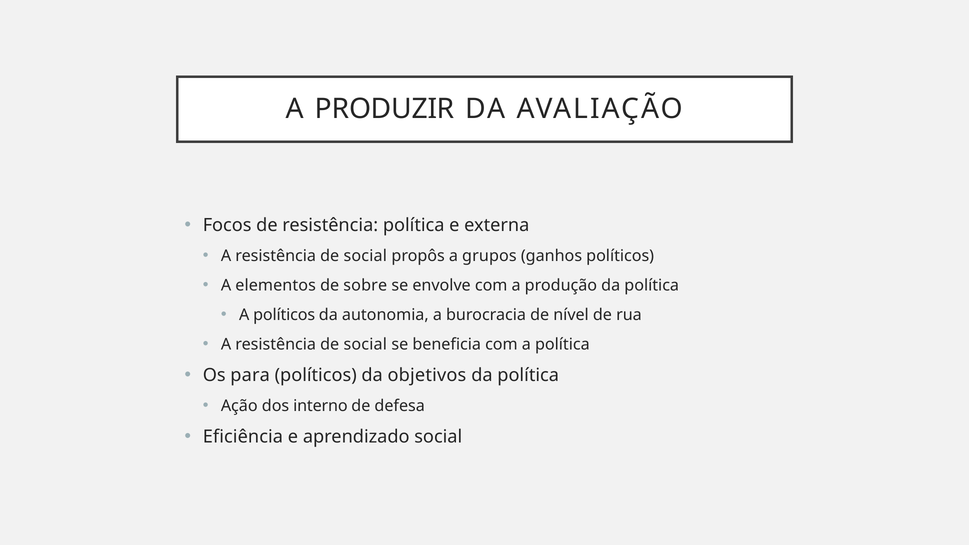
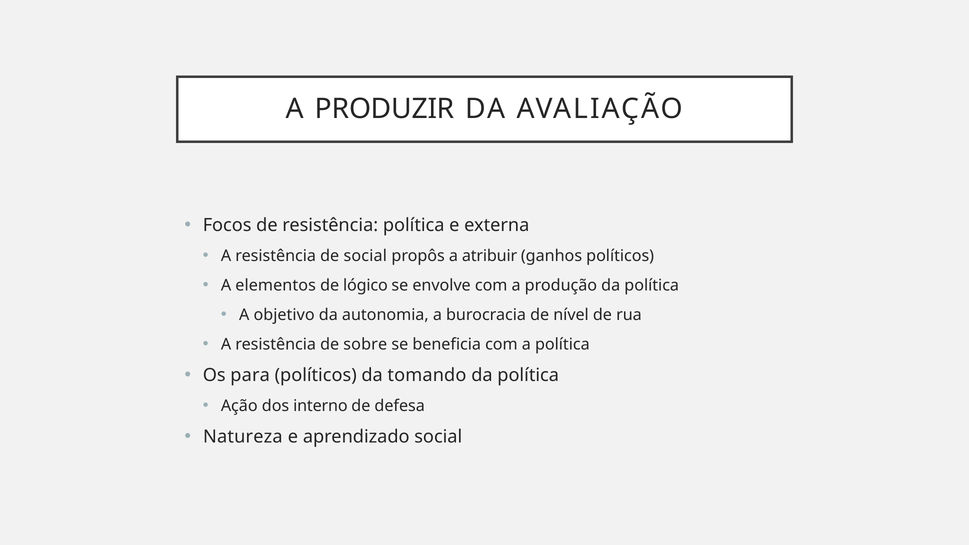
grupos: grupos -> atribuir
sobre: sobre -> lógico
A políticos: políticos -> objetivo
social at (365, 344): social -> sobre
objetivos: objetivos -> tomando
Eficiência: Eficiência -> Natureza
